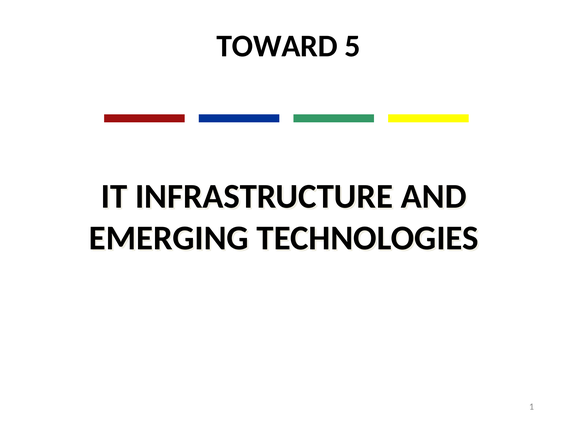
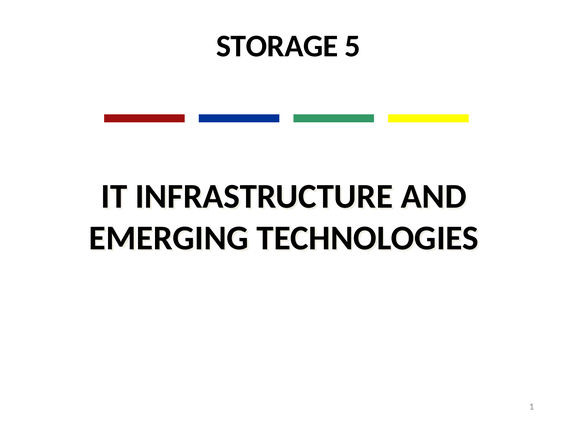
TOWARD: TOWARD -> STORAGE
